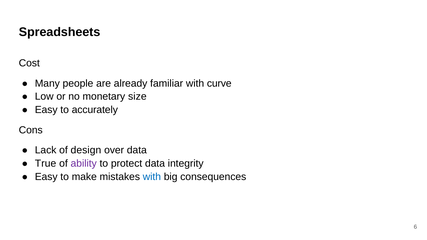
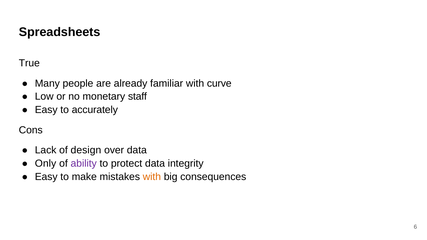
Cost: Cost -> True
size: size -> staff
True: True -> Only
with at (152, 177) colour: blue -> orange
